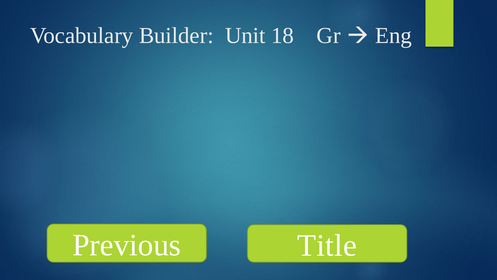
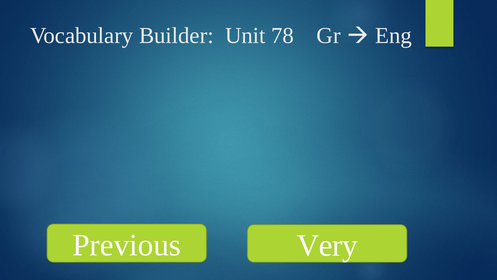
18: 18 -> 78
Title: Title -> Very
